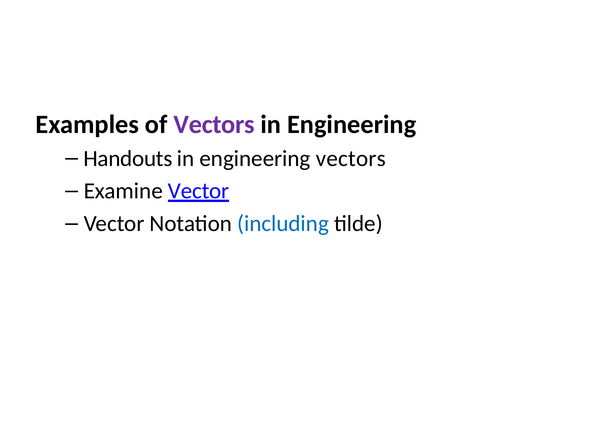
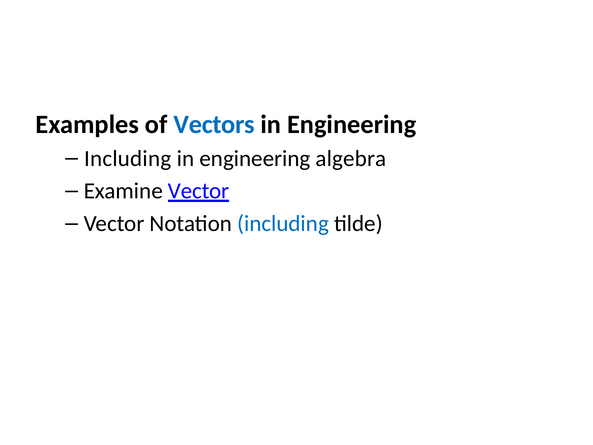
Vectors at (214, 124) colour: purple -> blue
Handouts at (128, 158): Handouts -> Including
engineering vectors: vectors -> algebra
